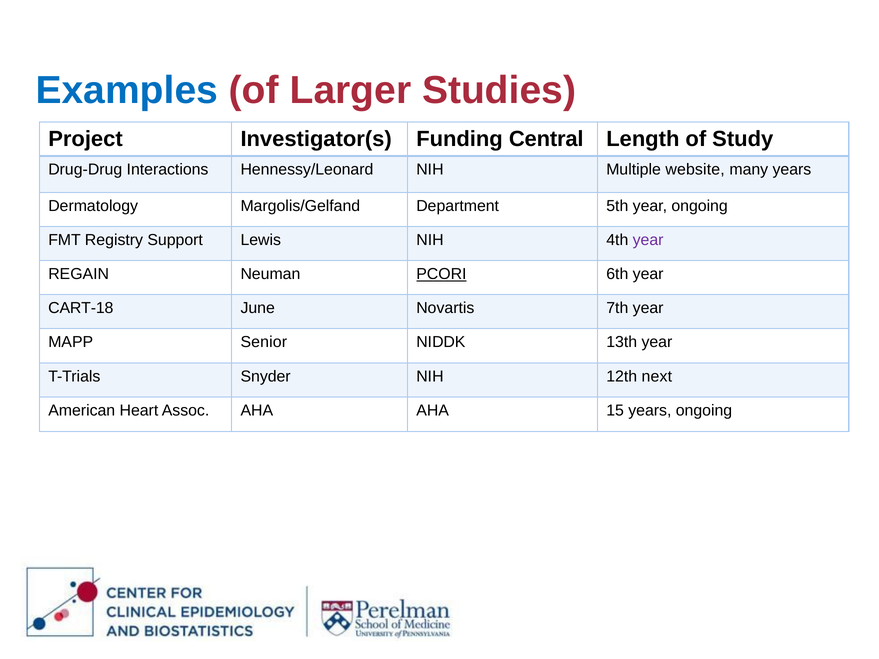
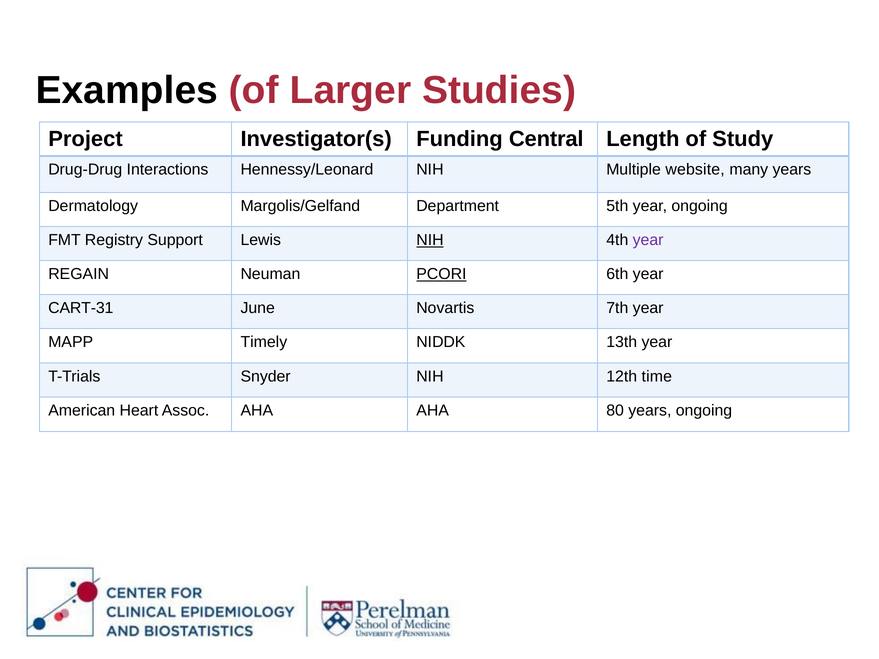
Examples colour: blue -> black
NIH at (430, 240) underline: none -> present
CART-18: CART-18 -> CART-31
Senior: Senior -> Timely
next: next -> time
15: 15 -> 80
